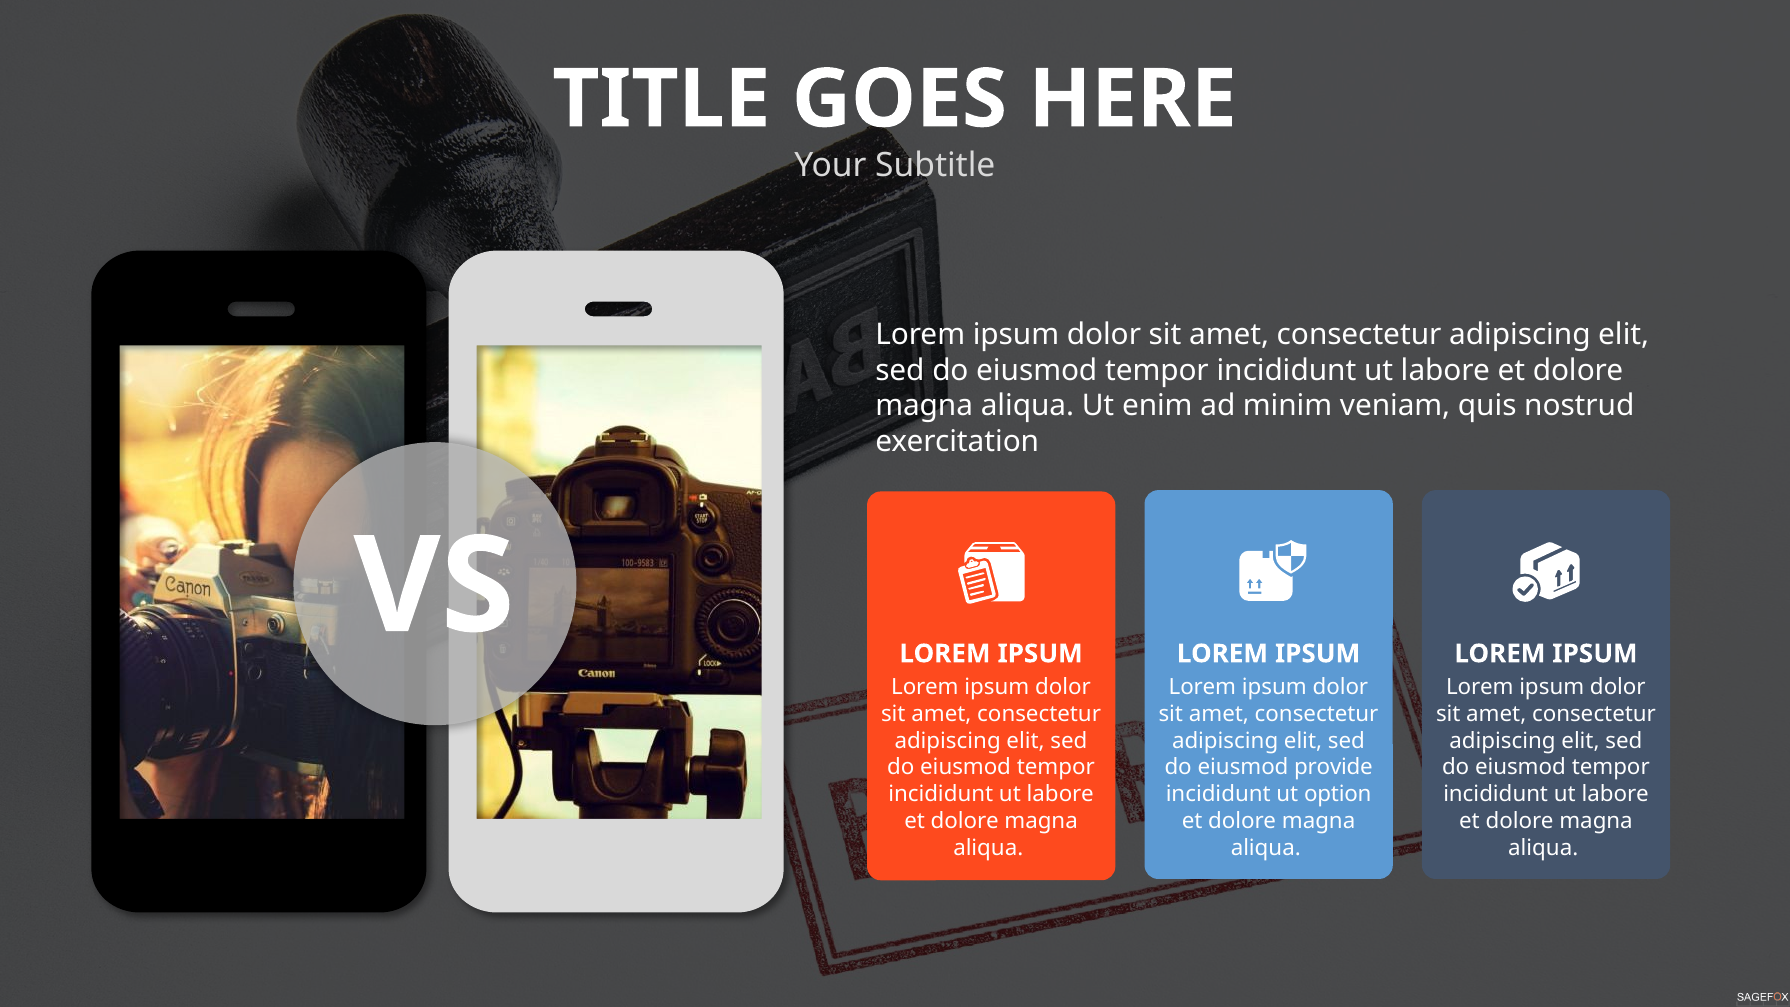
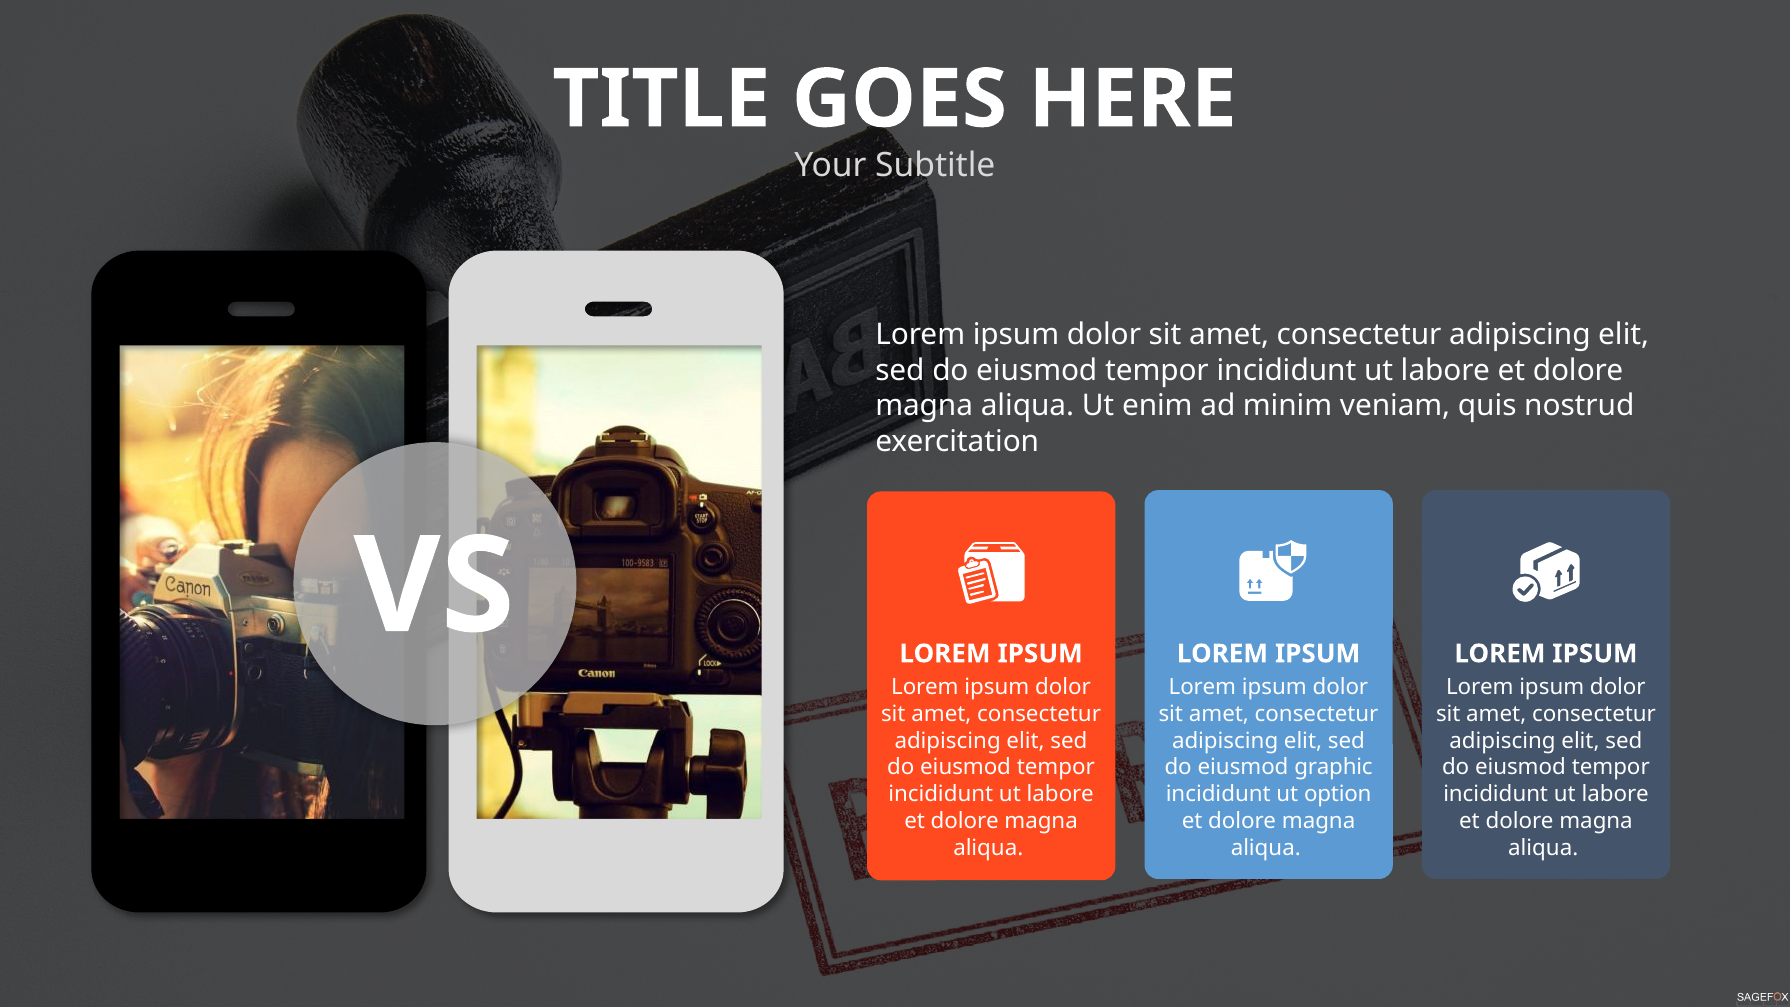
provide: provide -> graphic
